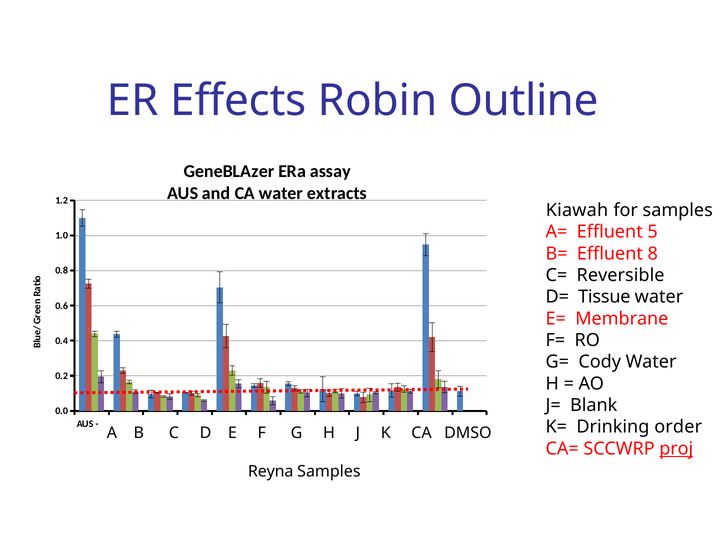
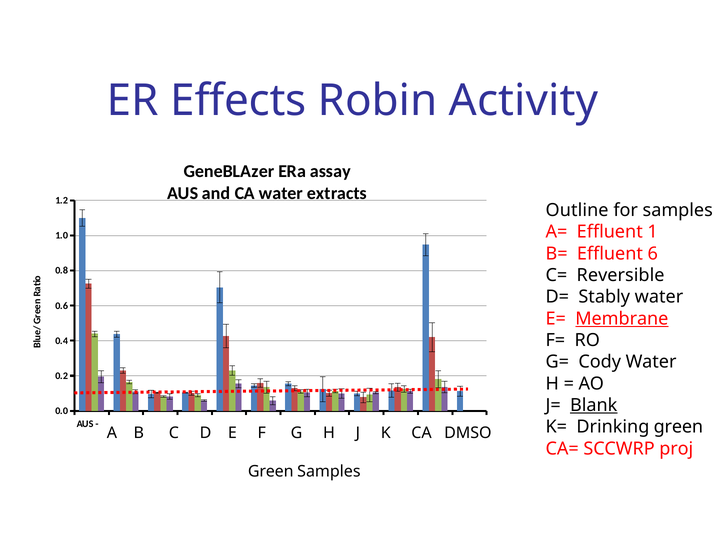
Outline: Outline -> Activity
Kiawah: Kiawah -> Outline
5: 5 -> 1
8: 8 -> 6
Tissue: Tissue -> Stably
Membrane underline: none -> present
Blank underline: none -> present
Drinking order: order -> green
proj underline: present -> none
Reyna at (271, 471): Reyna -> Green
